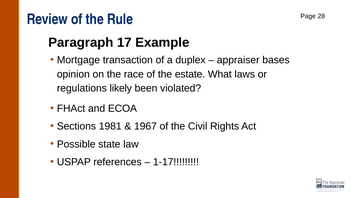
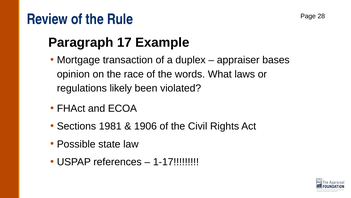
estate: estate -> words
1967: 1967 -> 1906
